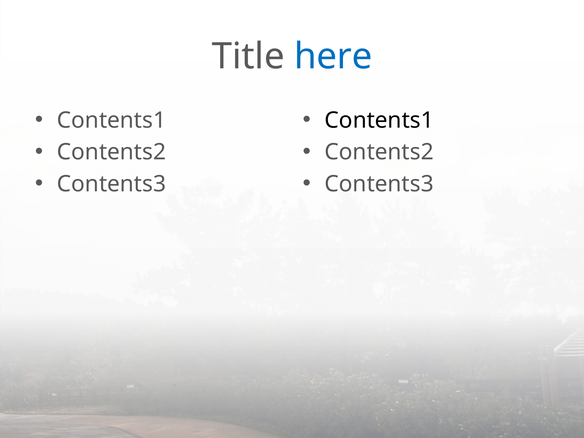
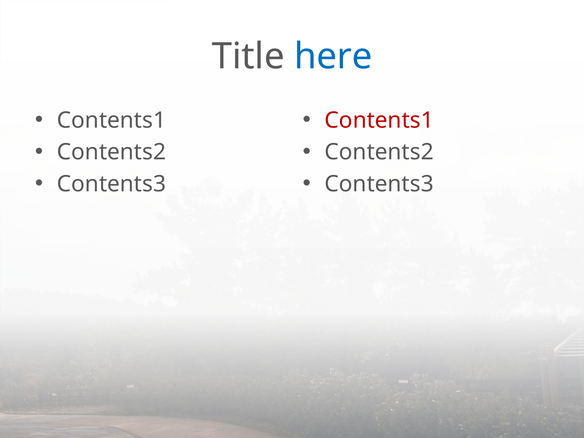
Contents1 at (379, 120) colour: black -> red
